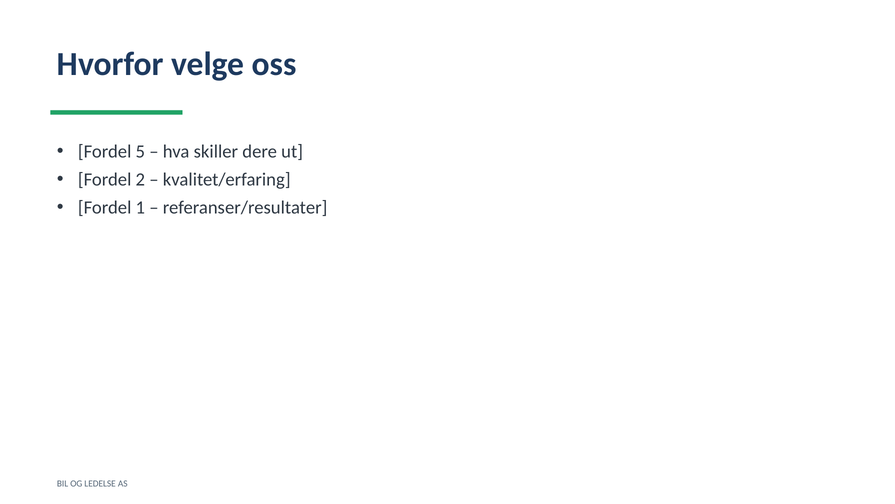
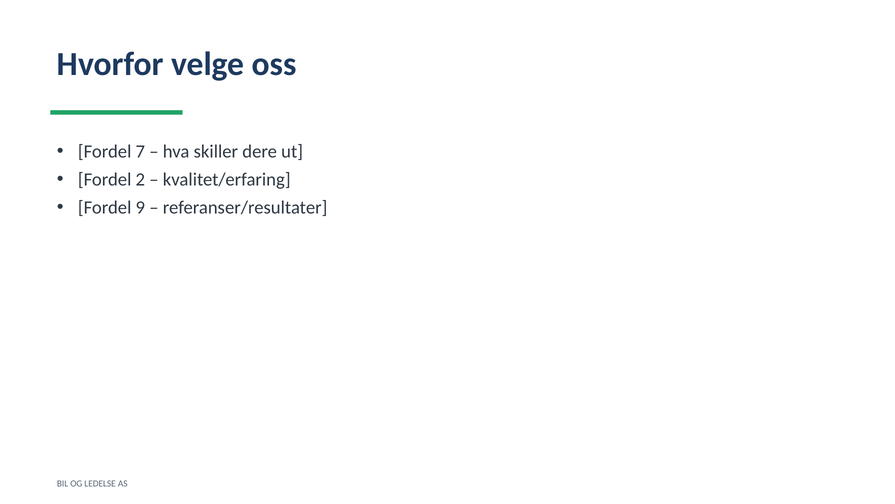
5: 5 -> 7
1: 1 -> 9
